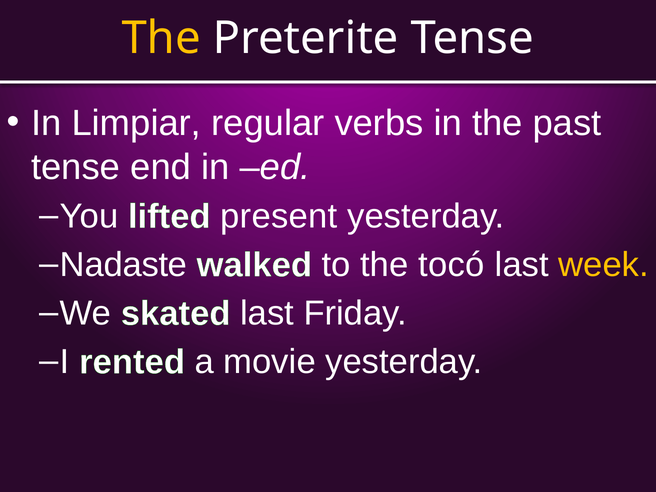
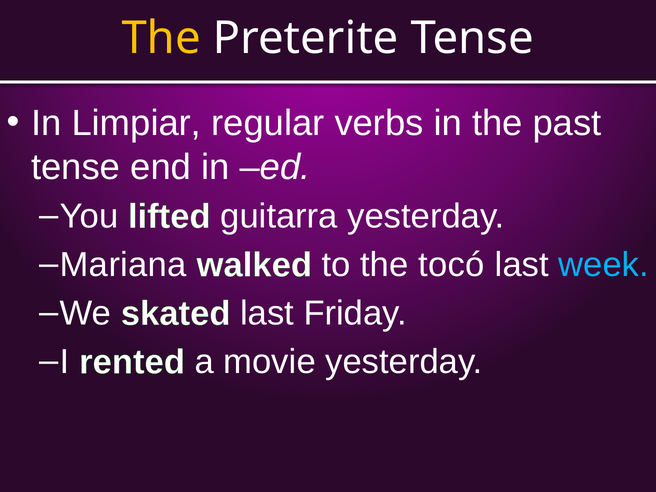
present: present -> guitarra
Nadaste: Nadaste -> Mariana
week colour: yellow -> light blue
